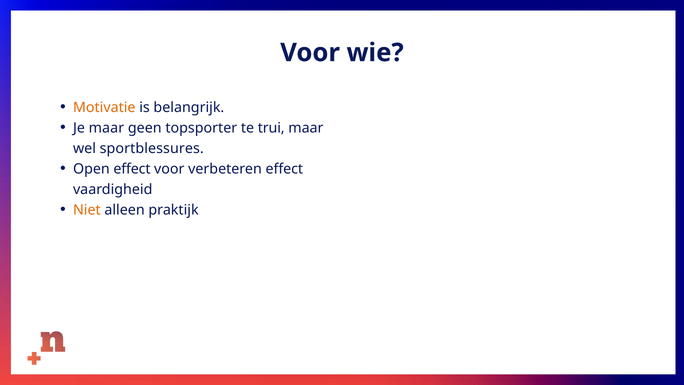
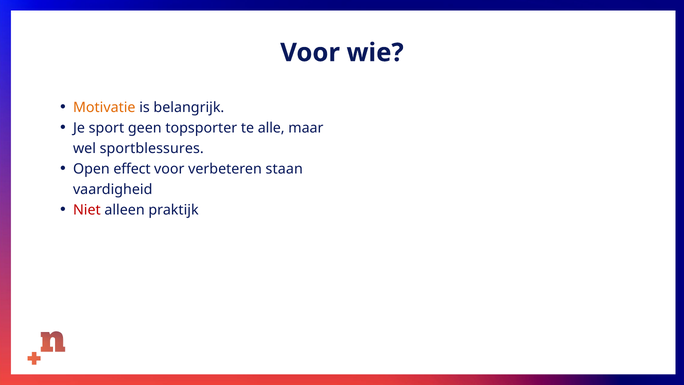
Je maar: maar -> sport
trui: trui -> alle
verbeteren effect: effect -> staan
Niet colour: orange -> red
